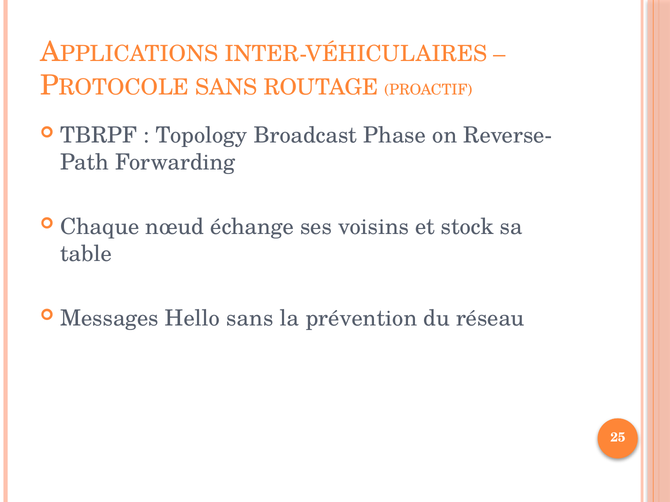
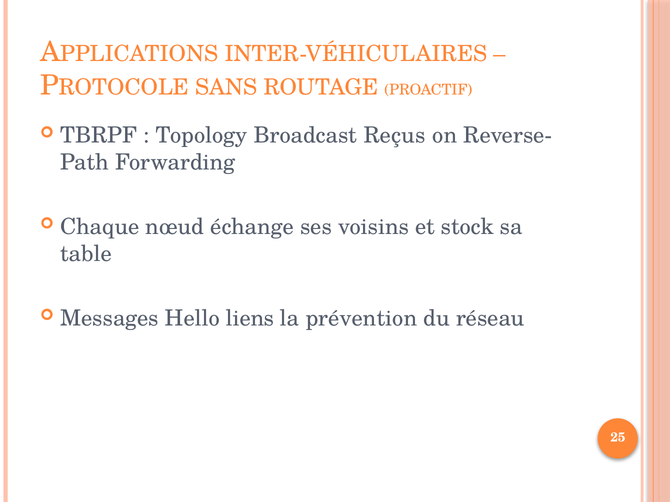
Phase: Phase -> Reçus
Hello sans: sans -> liens
